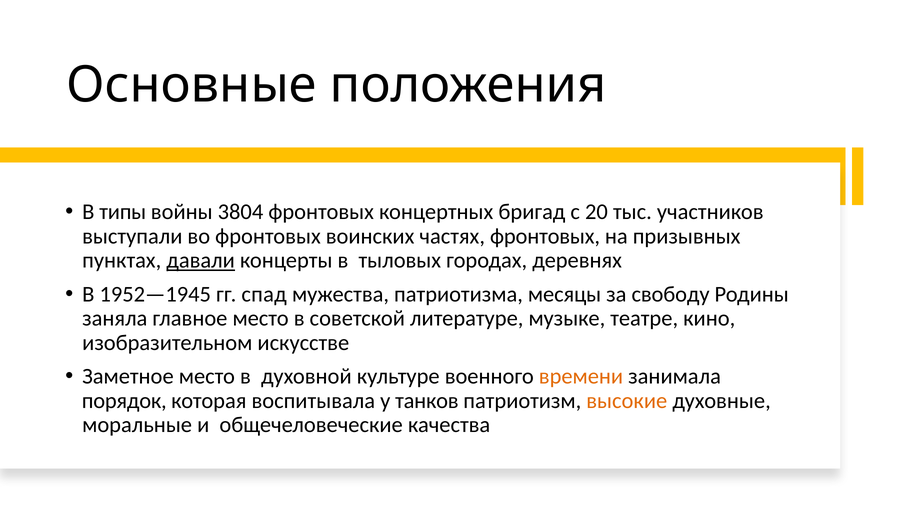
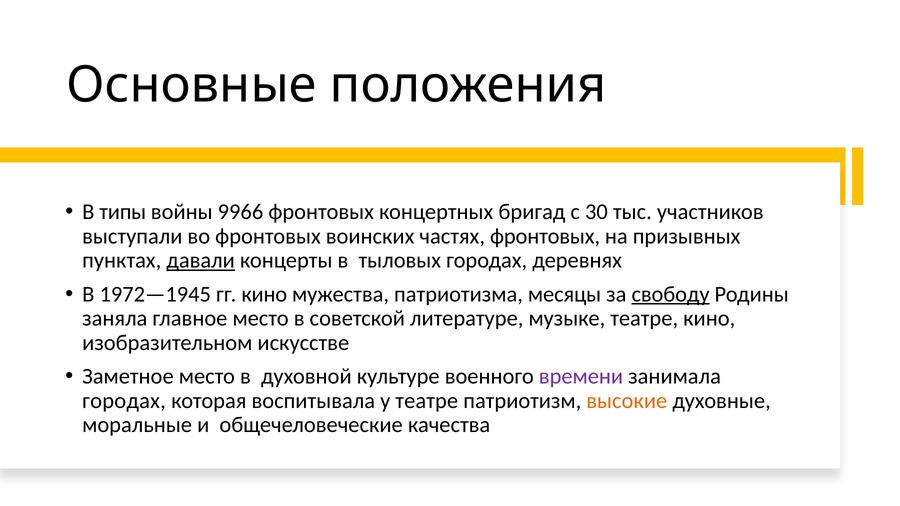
3804: 3804 -> 9966
20: 20 -> 30
1952—1945: 1952—1945 -> 1972—1945
гг спад: спад -> кино
свободу underline: none -> present
времени colour: orange -> purple
порядок at (124, 401): порядок -> городах
у танков: танков -> театре
